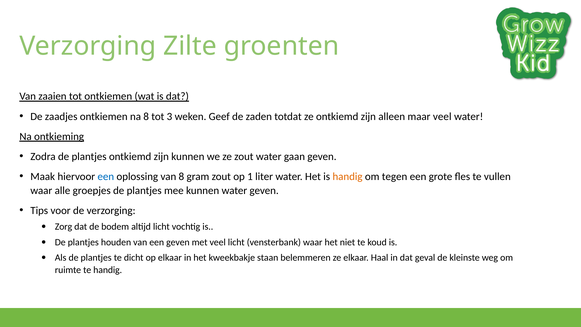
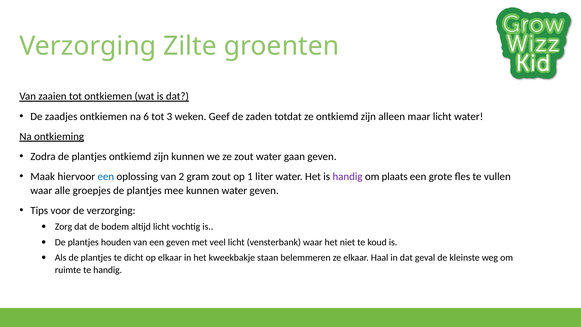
na 8: 8 -> 6
maar veel: veel -> licht
van 8: 8 -> 2
handig at (348, 176) colour: orange -> purple
tegen: tegen -> plaats
